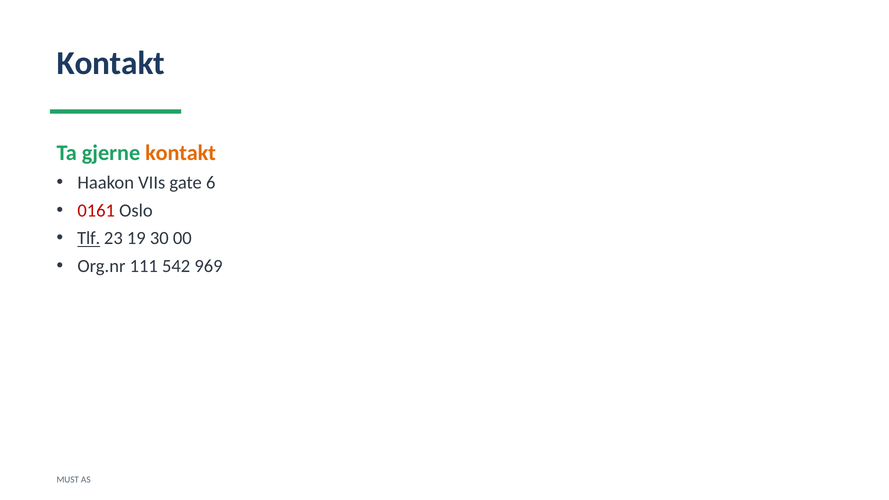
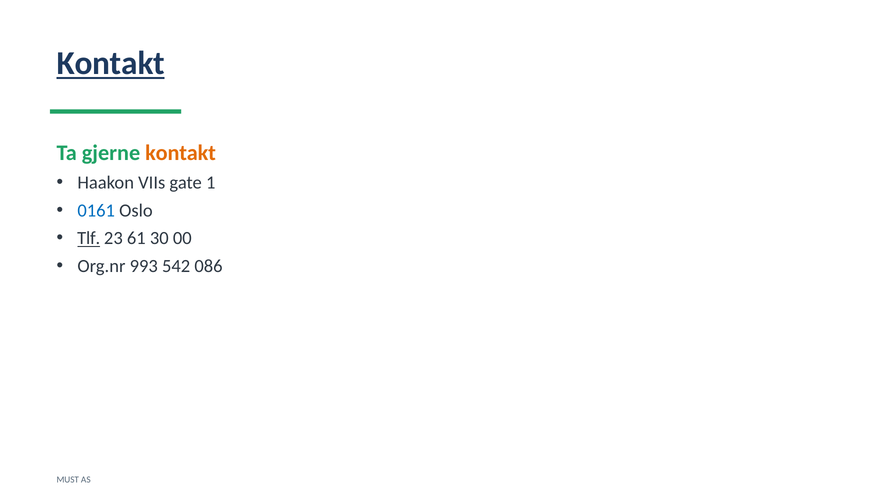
Kontakt at (111, 63) underline: none -> present
6: 6 -> 1
0161 colour: red -> blue
19: 19 -> 61
111: 111 -> 993
969: 969 -> 086
